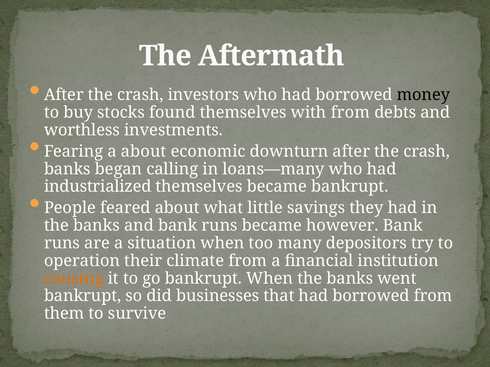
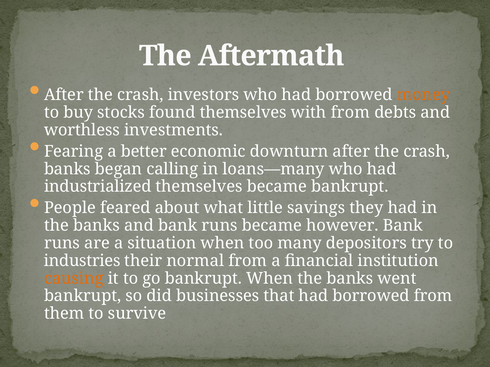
money colour: black -> orange
a about: about -> better
operation: operation -> industries
climate: climate -> normal
